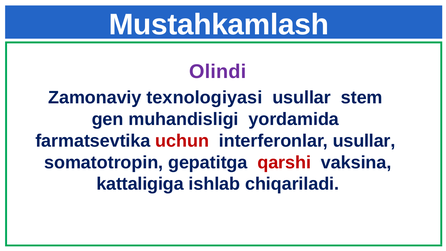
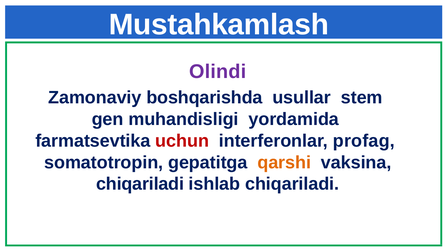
texnologiyasi: texnologiyasi -> boshqarishda
interferonlar usullar: usullar -> profag
qarshi colour: red -> orange
kattaligiga at (140, 184): kattaligiga -> chiqariladi
